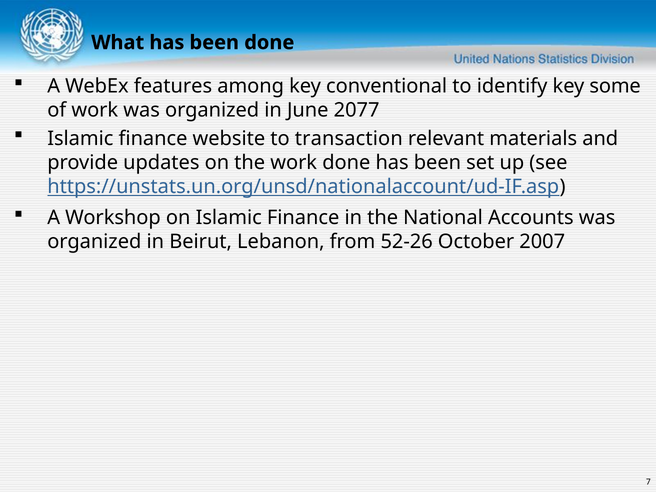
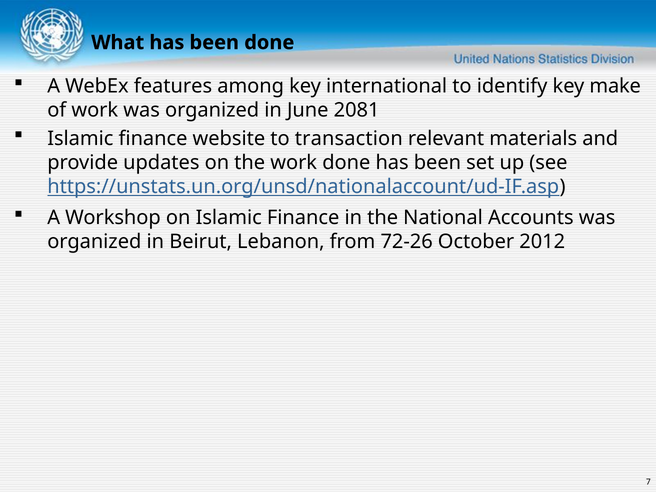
conventional: conventional -> international
some: some -> make
2077: 2077 -> 2081
52-26: 52-26 -> 72-26
2007: 2007 -> 2012
